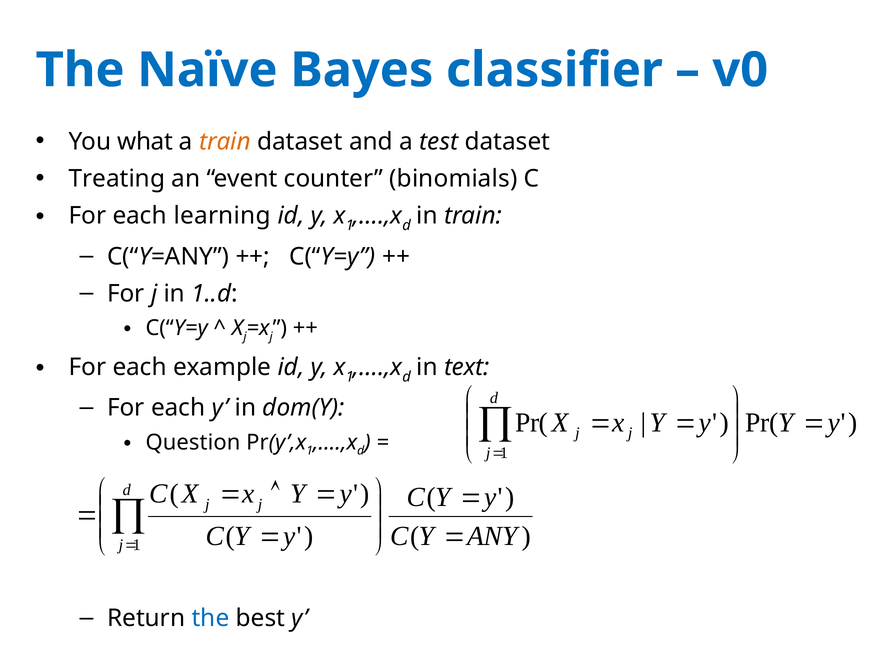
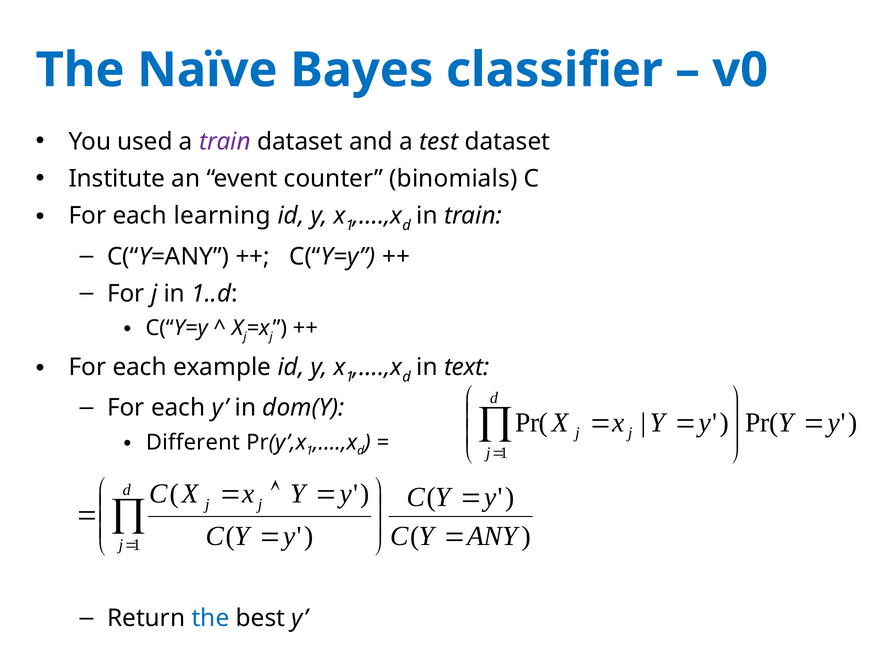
what: what -> used
train at (225, 142) colour: orange -> purple
Treating: Treating -> Institute
Question: Question -> Different
